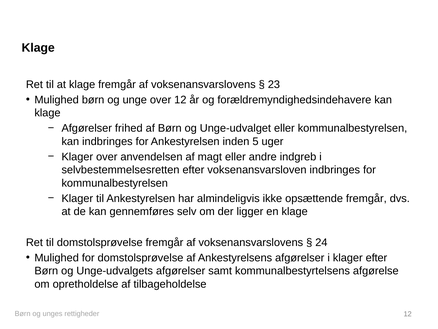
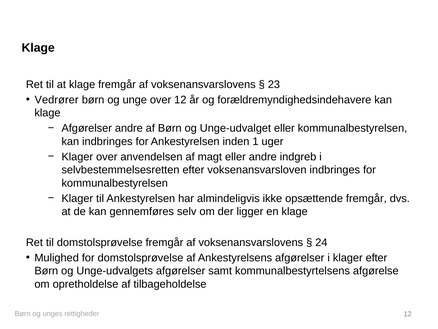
Mulighed at (57, 100): Mulighed -> Vedrører
Afgørelser frihed: frihed -> andre
5: 5 -> 1
